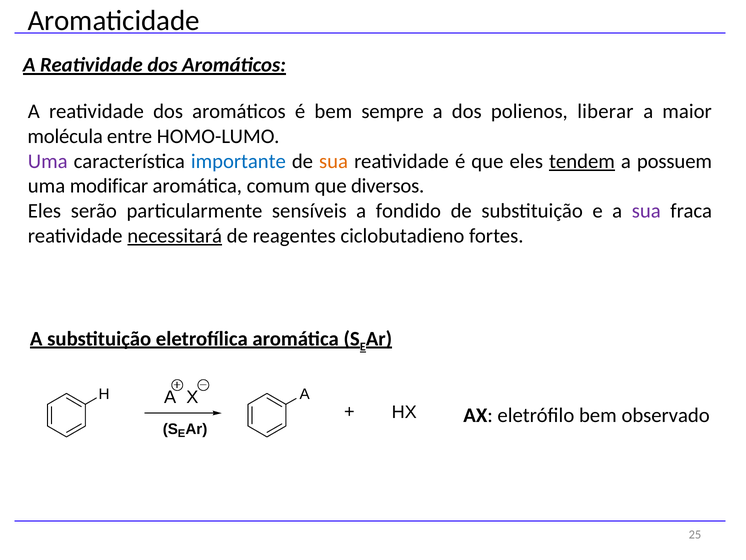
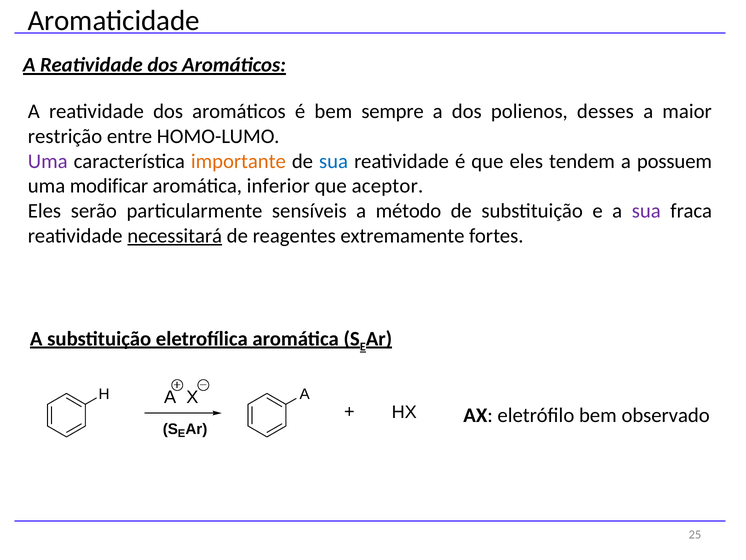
liberar: liberar -> desses
molécula: molécula -> restrição
importante colour: blue -> orange
sua at (334, 161) colour: orange -> blue
tendem underline: present -> none
comum: comum -> inferior
diversos: diversos -> aceptor
fondido: fondido -> método
ciclobutadieno: ciclobutadieno -> extremamente
